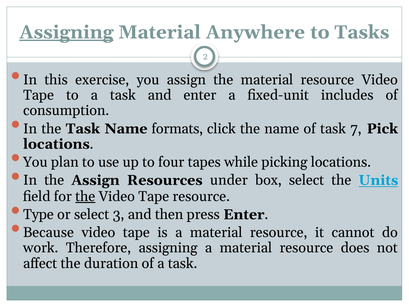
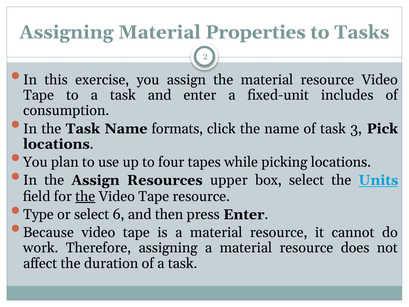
Assigning at (66, 32) underline: present -> none
Anywhere: Anywhere -> Properties
7: 7 -> 3
under: under -> upper
3: 3 -> 6
